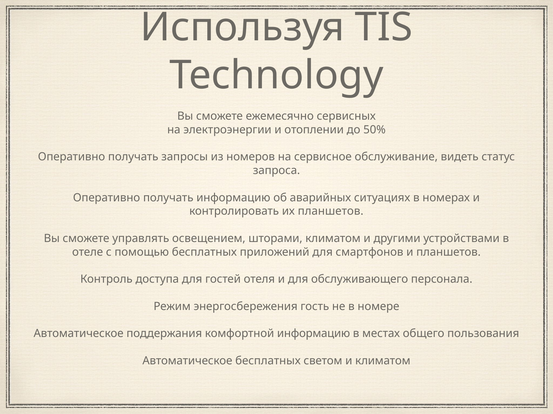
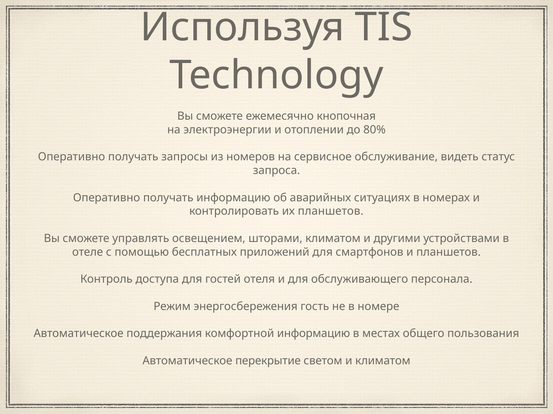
сервисных: сервисных -> кнопочная
50%: 50% -> 80%
Автоматическое бесплатных: бесплатных -> перекрытие
